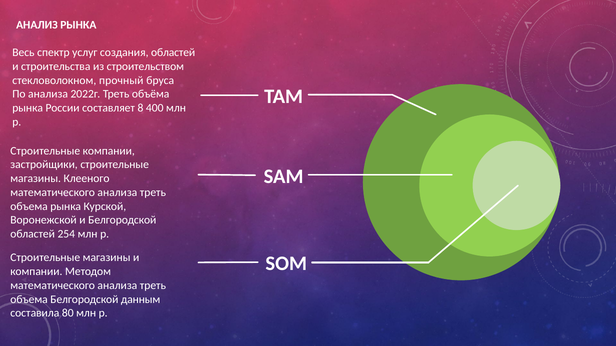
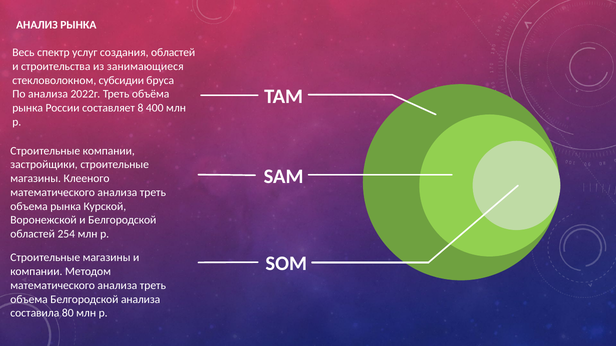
строительством: строительством -> занимающиеся
прочный: прочный -> субсидии
Белгородской данным: данным -> анализа
